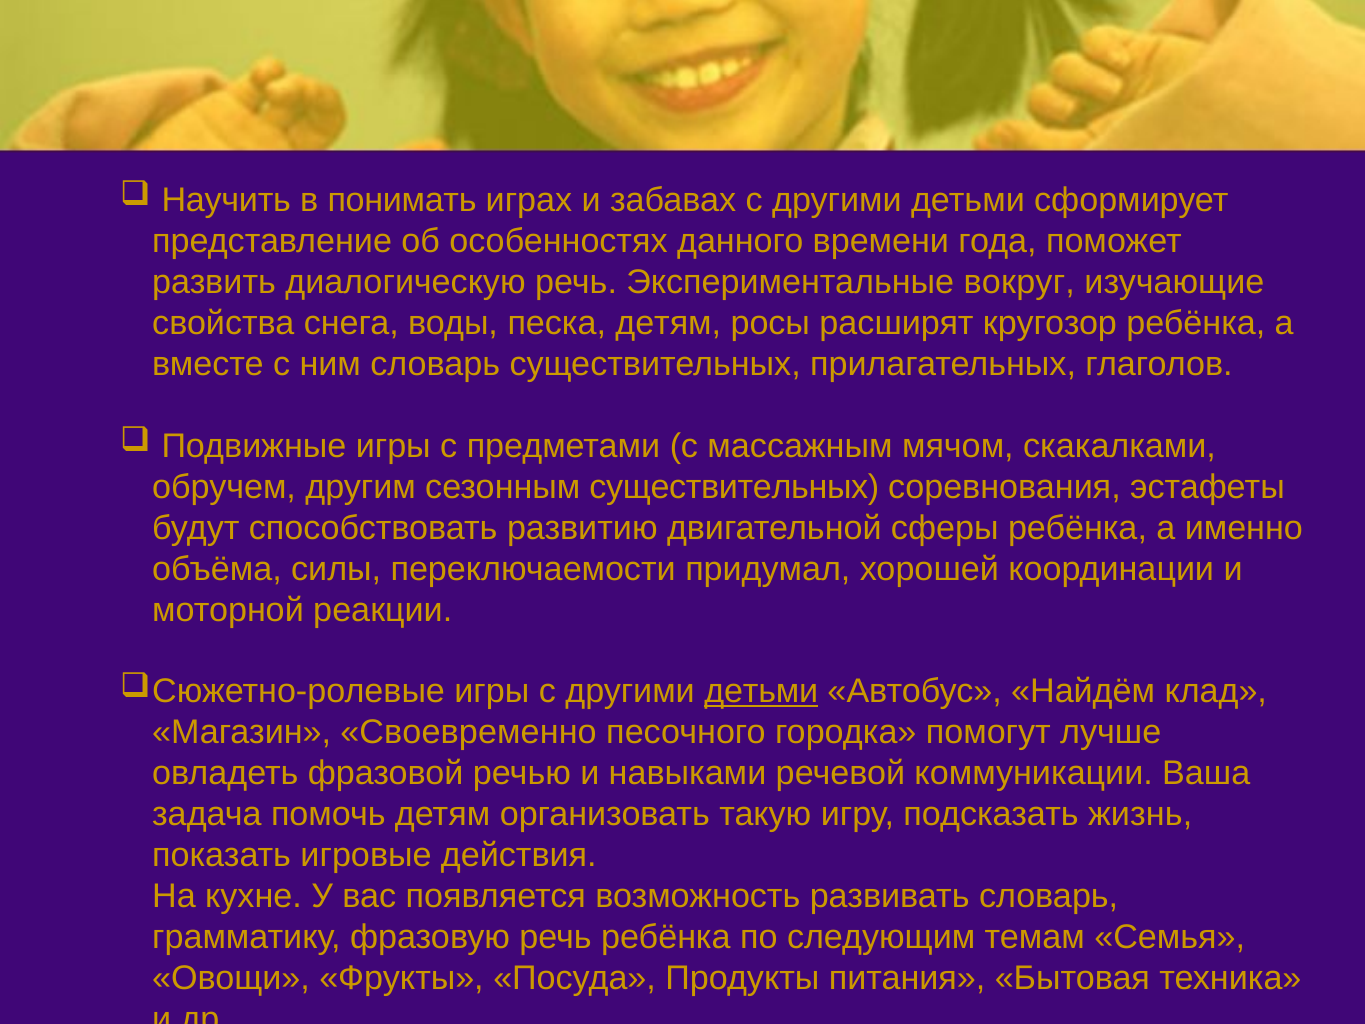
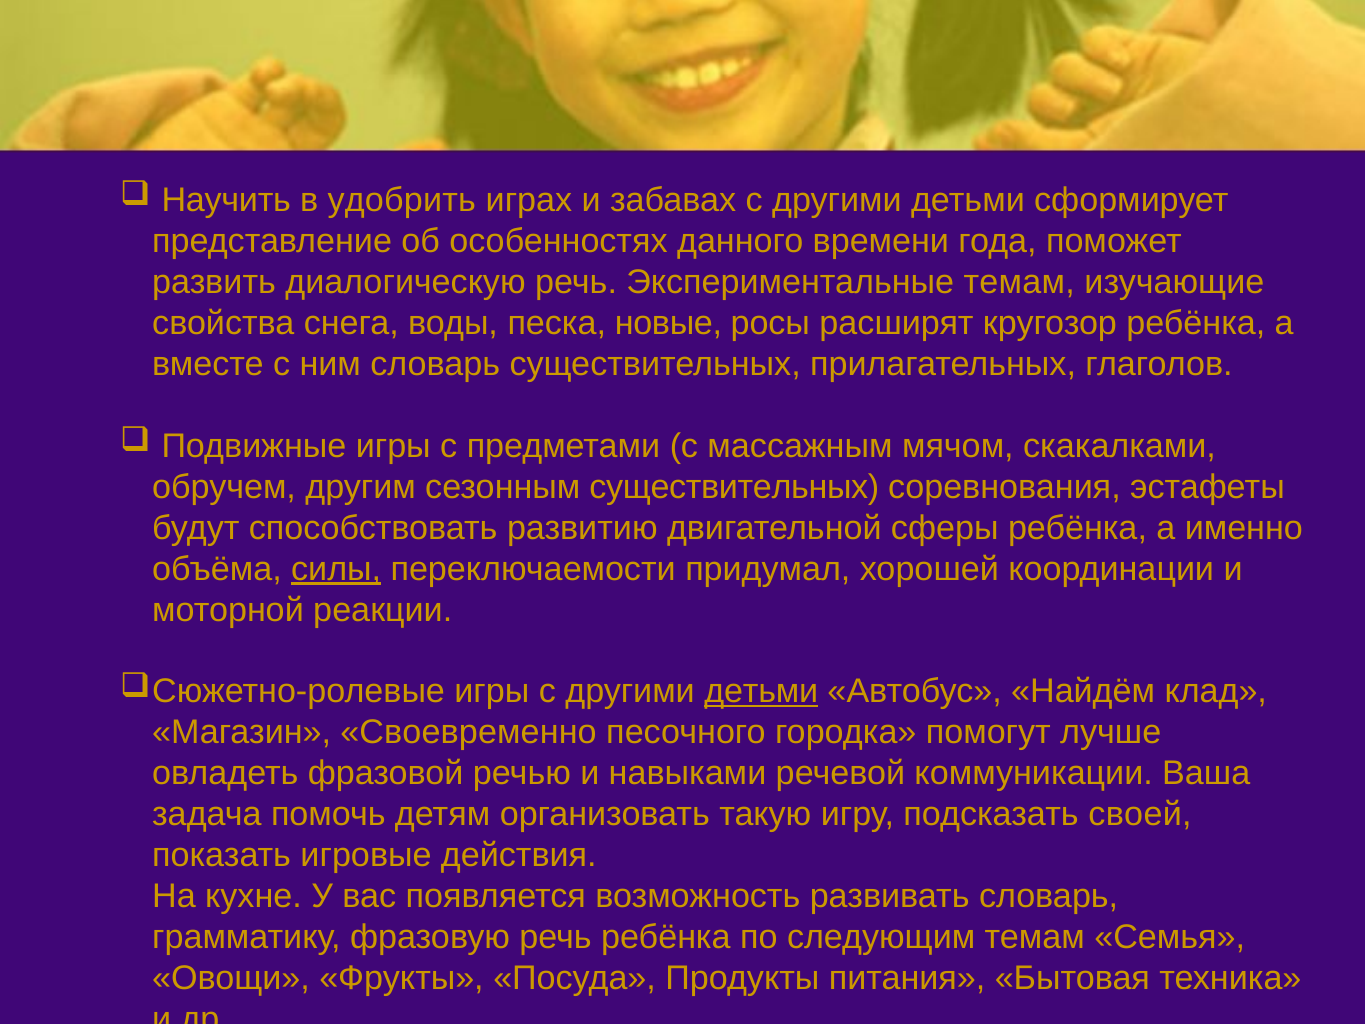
понимать: понимать -> удобрить
Экспериментальные вокруг: вокруг -> темам
песка детям: детям -> новые
силы underline: none -> present
жизнь: жизнь -> своей
